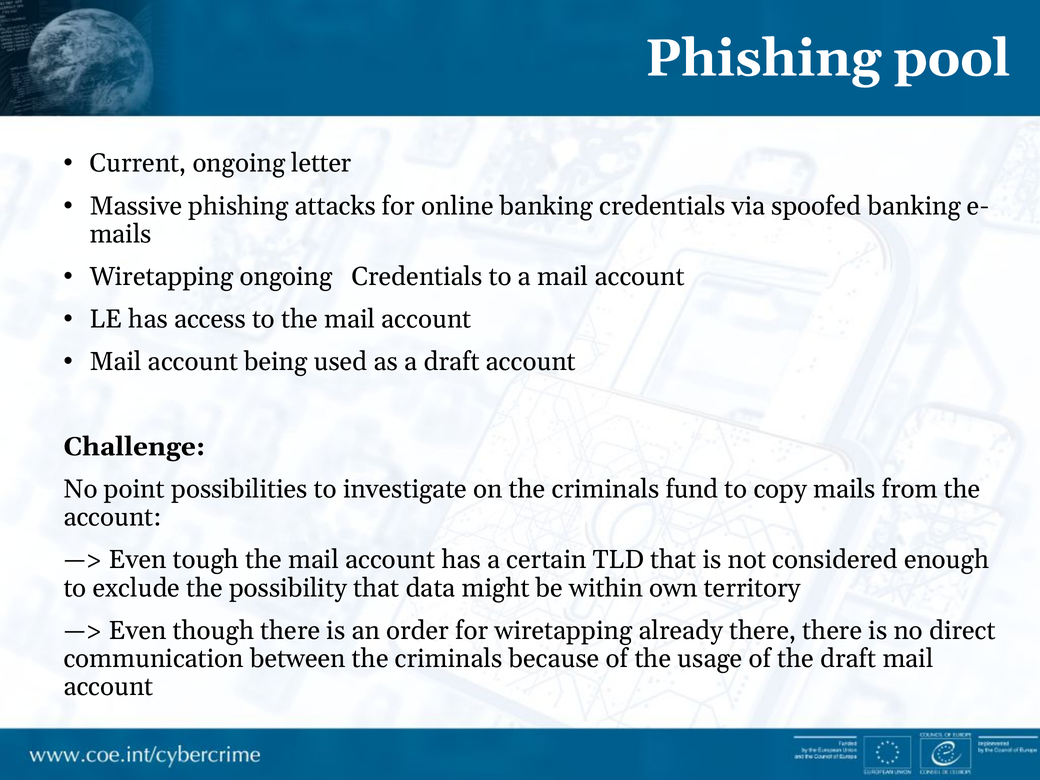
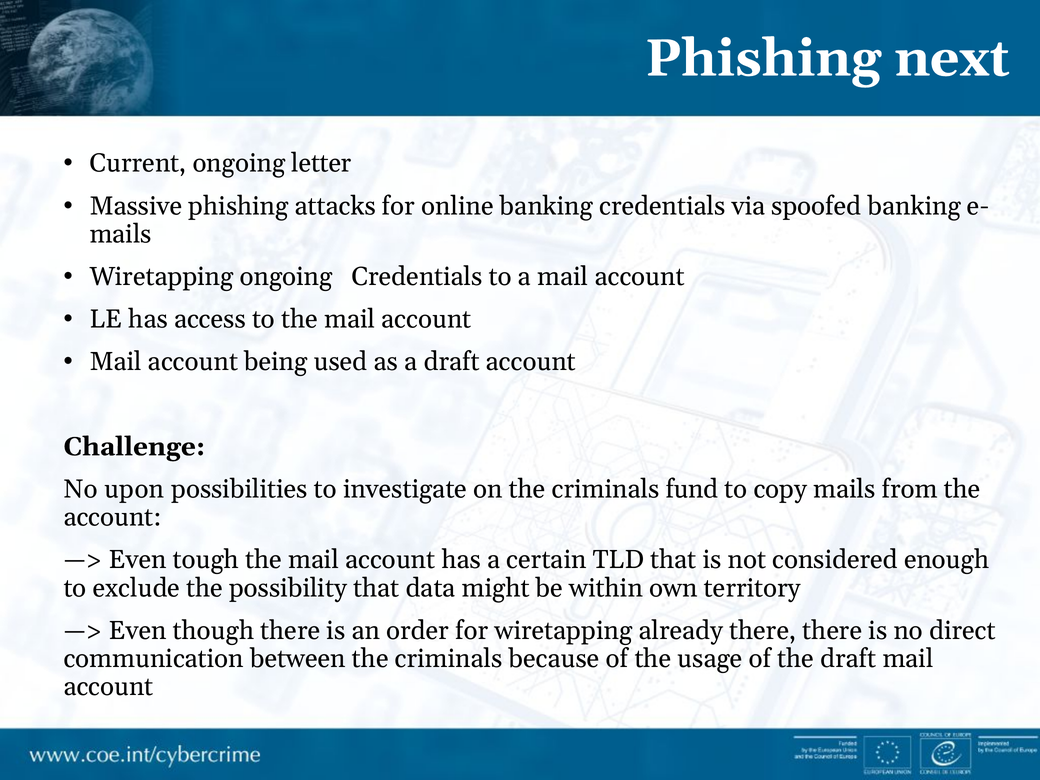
pool: pool -> next
point: point -> upon
